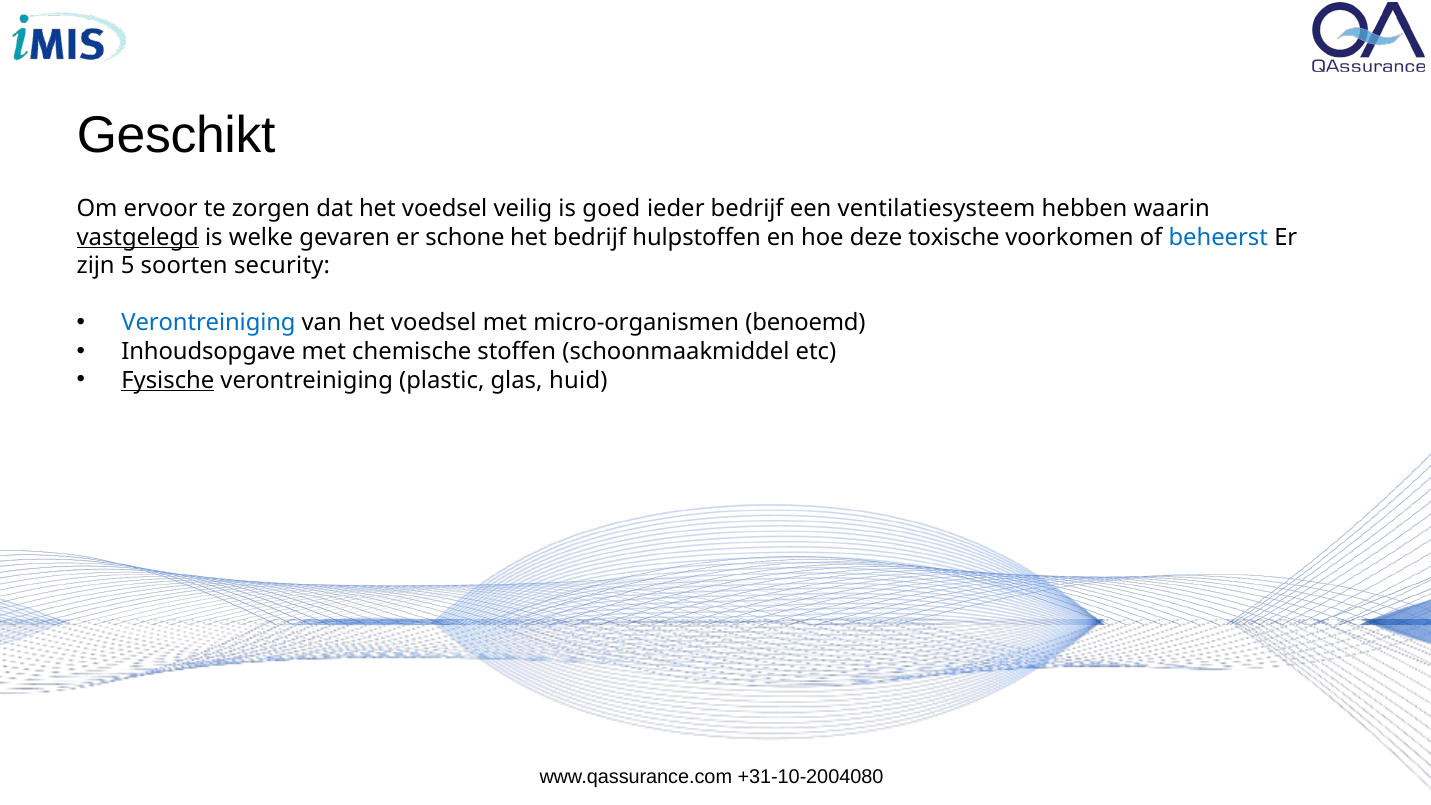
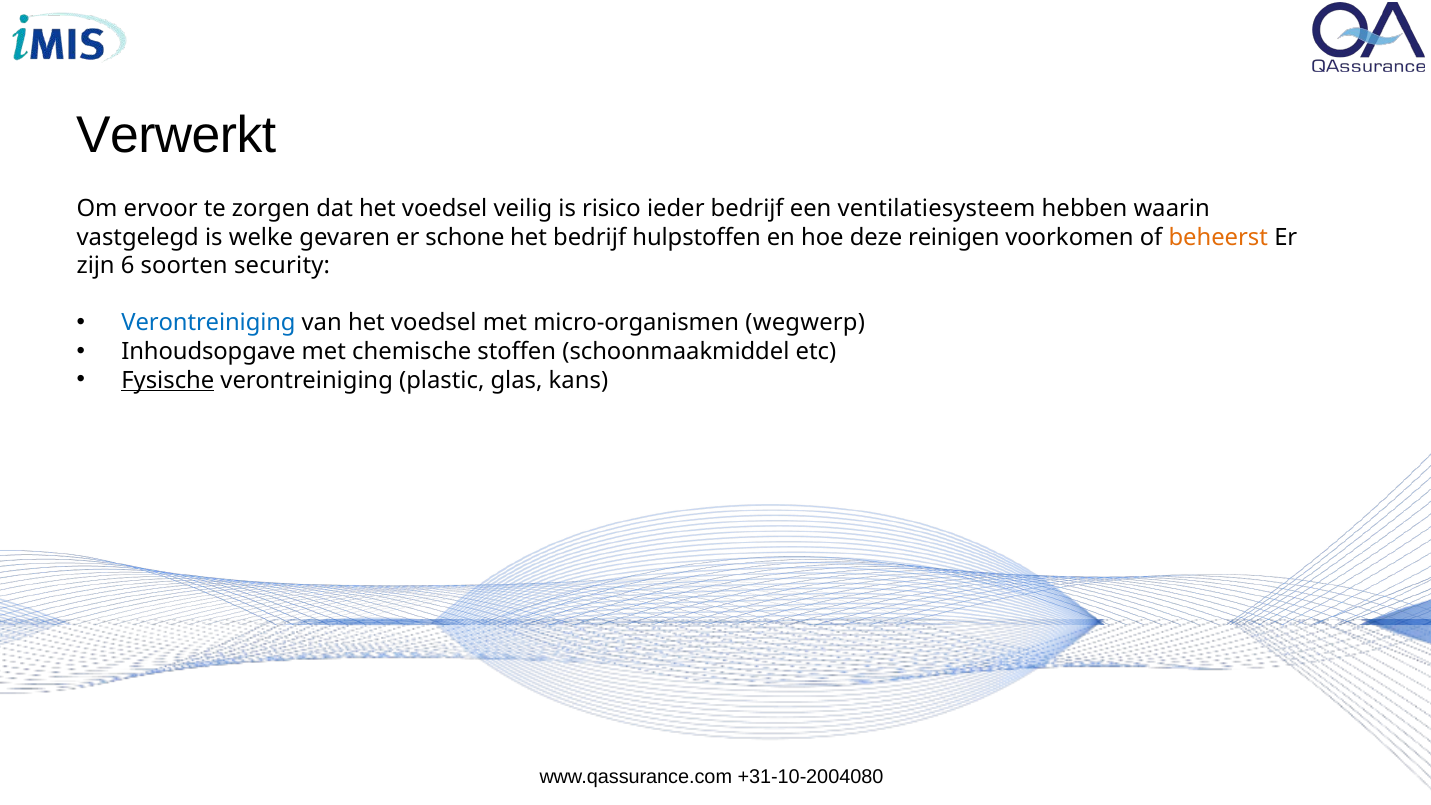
Geschikt: Geschikt -> Verwerkt
goed: goed -> risico
vastgelegd underline: present -> none
toxische: toxische -> reinigen
beheerst colour: blue -> orange
5: 5 -> 6
benoemd: benoemd -> wegwerp
huid: huid -> kans
